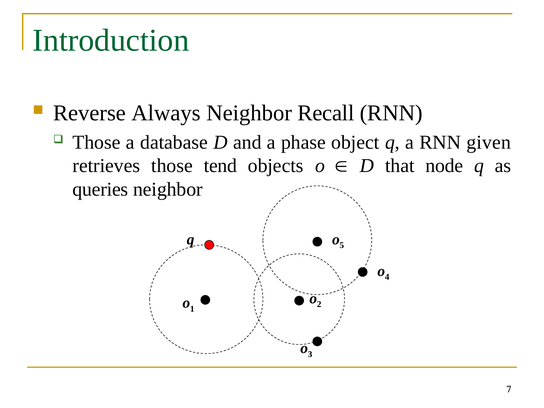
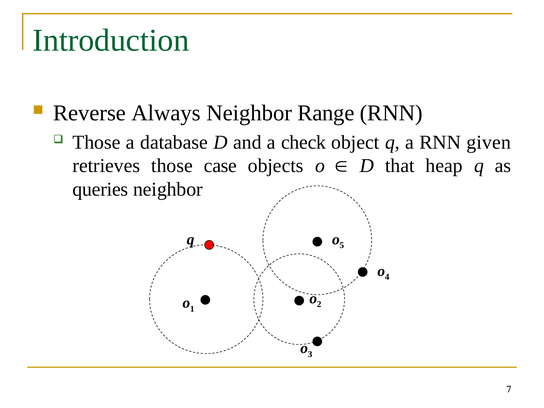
Recall: Recall -> Range
phase: phase -> check
tend: tend -> case
node: node -> heap
